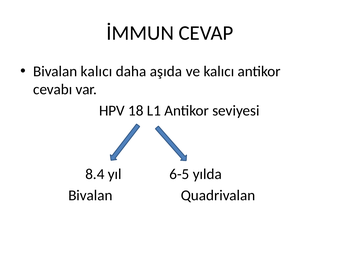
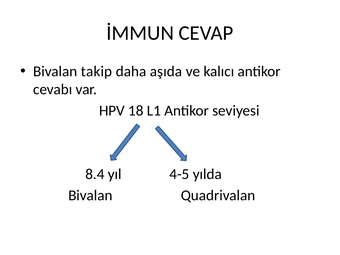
Bivalan kalıcı: kalıcı -> takip
6-5: 6-5 -> 4-5
